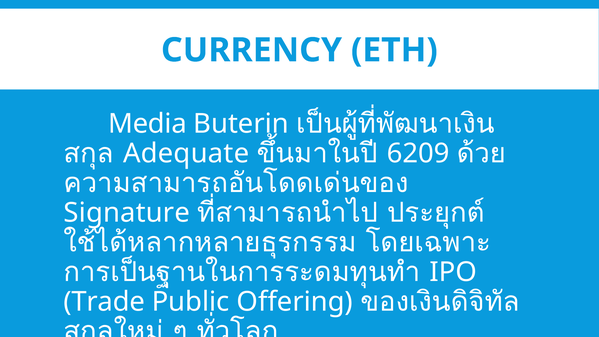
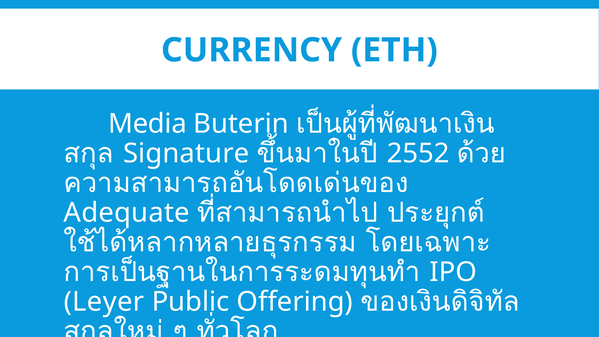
Adequate: Adequate -> Signature
6209: 6209 -> 2552
Signature: Signature -> Adequate
Trade: Trade -> Leyer
